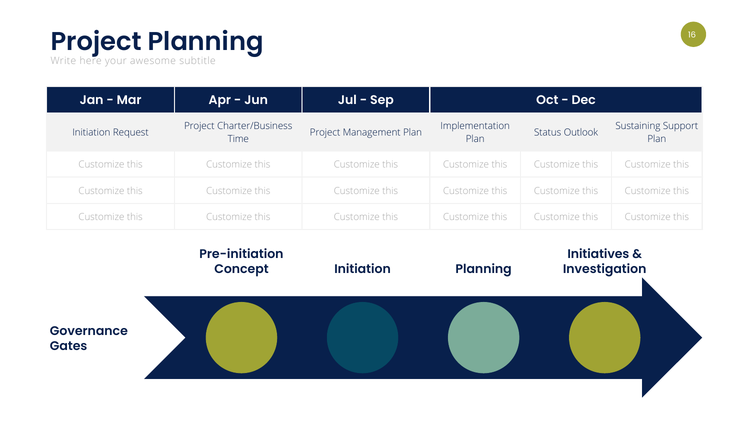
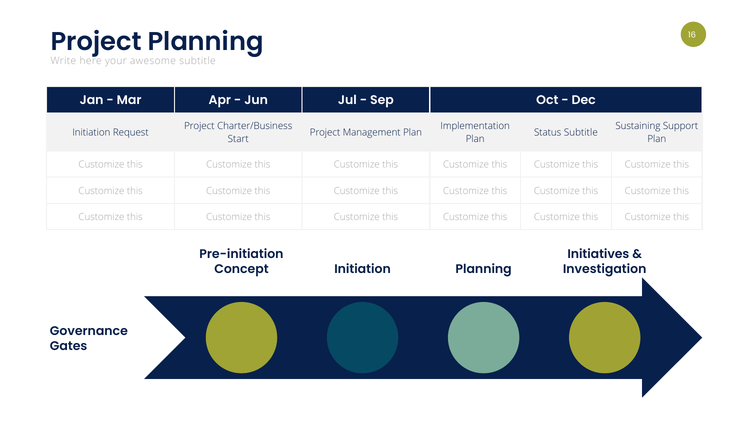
Status Outlook: Outlook -> Subtitle
Time: Time -> Start
